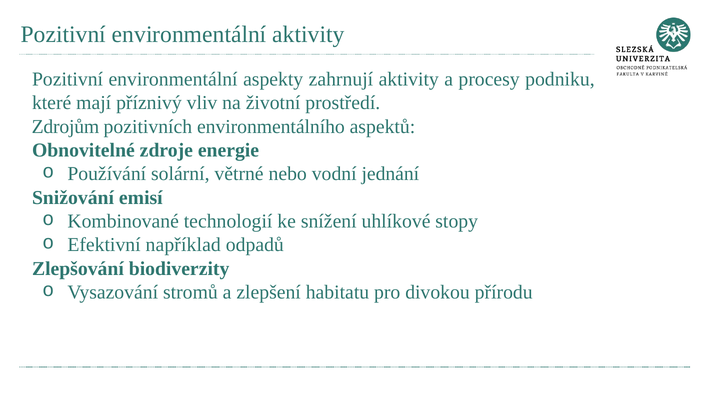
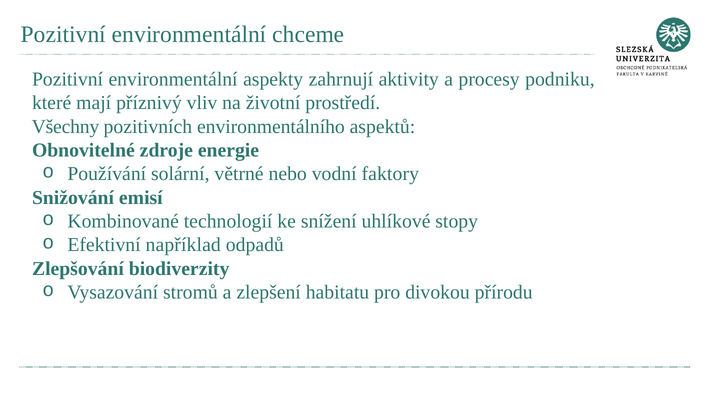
environmentální aktivity: aktivity -> chceme
Zdrojům: Zdrojům -> Všechny
jednání: jednání -> faktory
